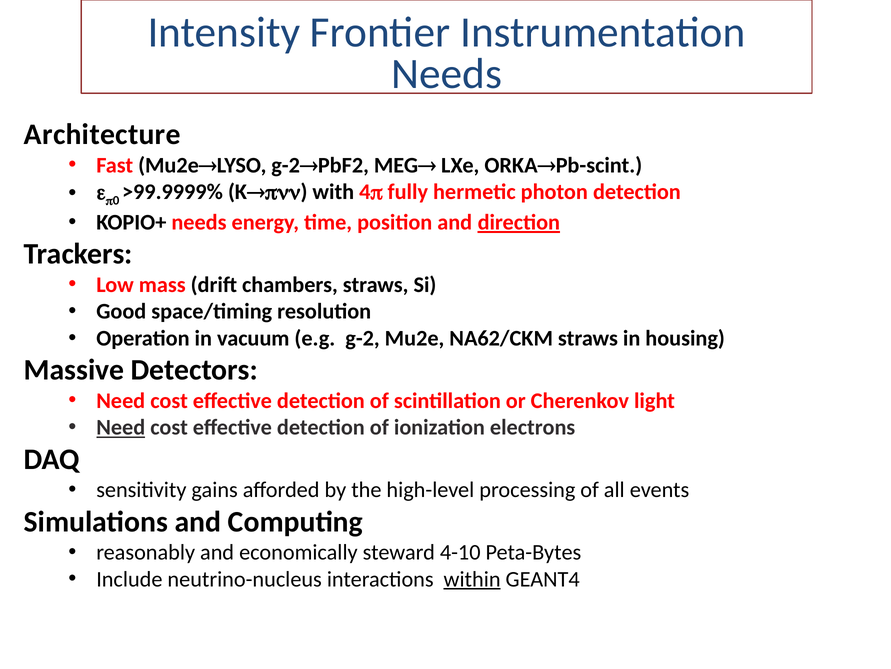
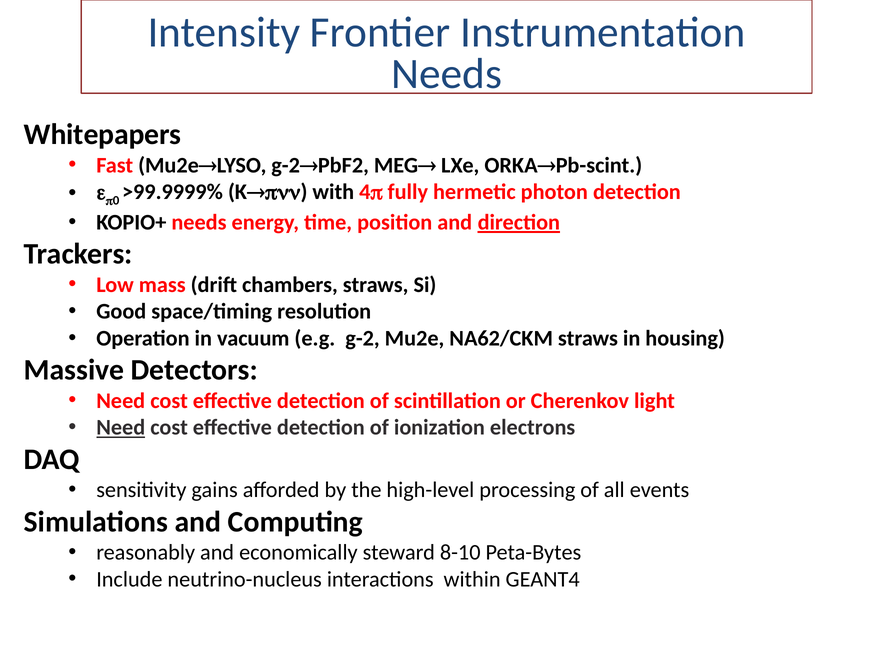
Architecture: Architecture -> Whitepapers
4-10: 4-10 -> 8-10
within underline: present -> none
